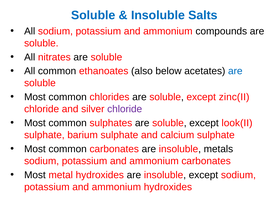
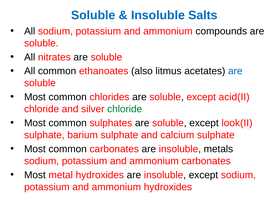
below: below -> litmus
zinc(II: zinc(II -> acid(II
chloride at (125, 109) colour: purple -> green
